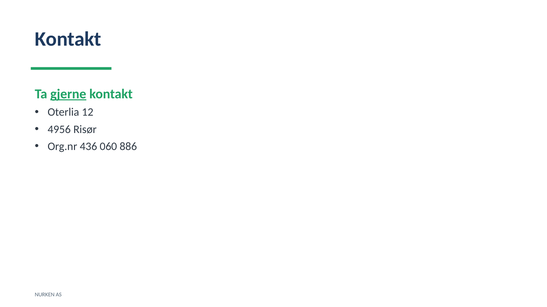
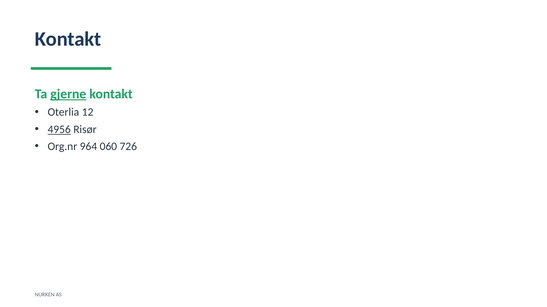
4956 underline: none -> present
436: 436 -> 964
886: 886 -> 726
